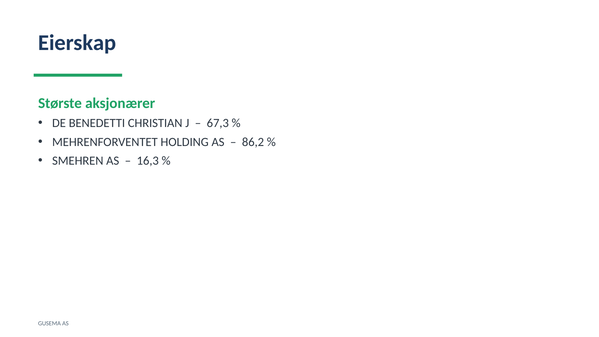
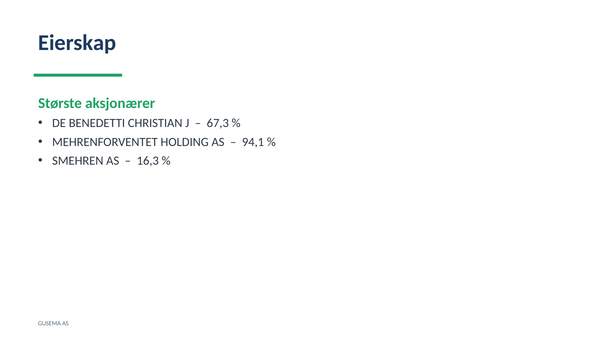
86,2: 86,2 -> 94,1
